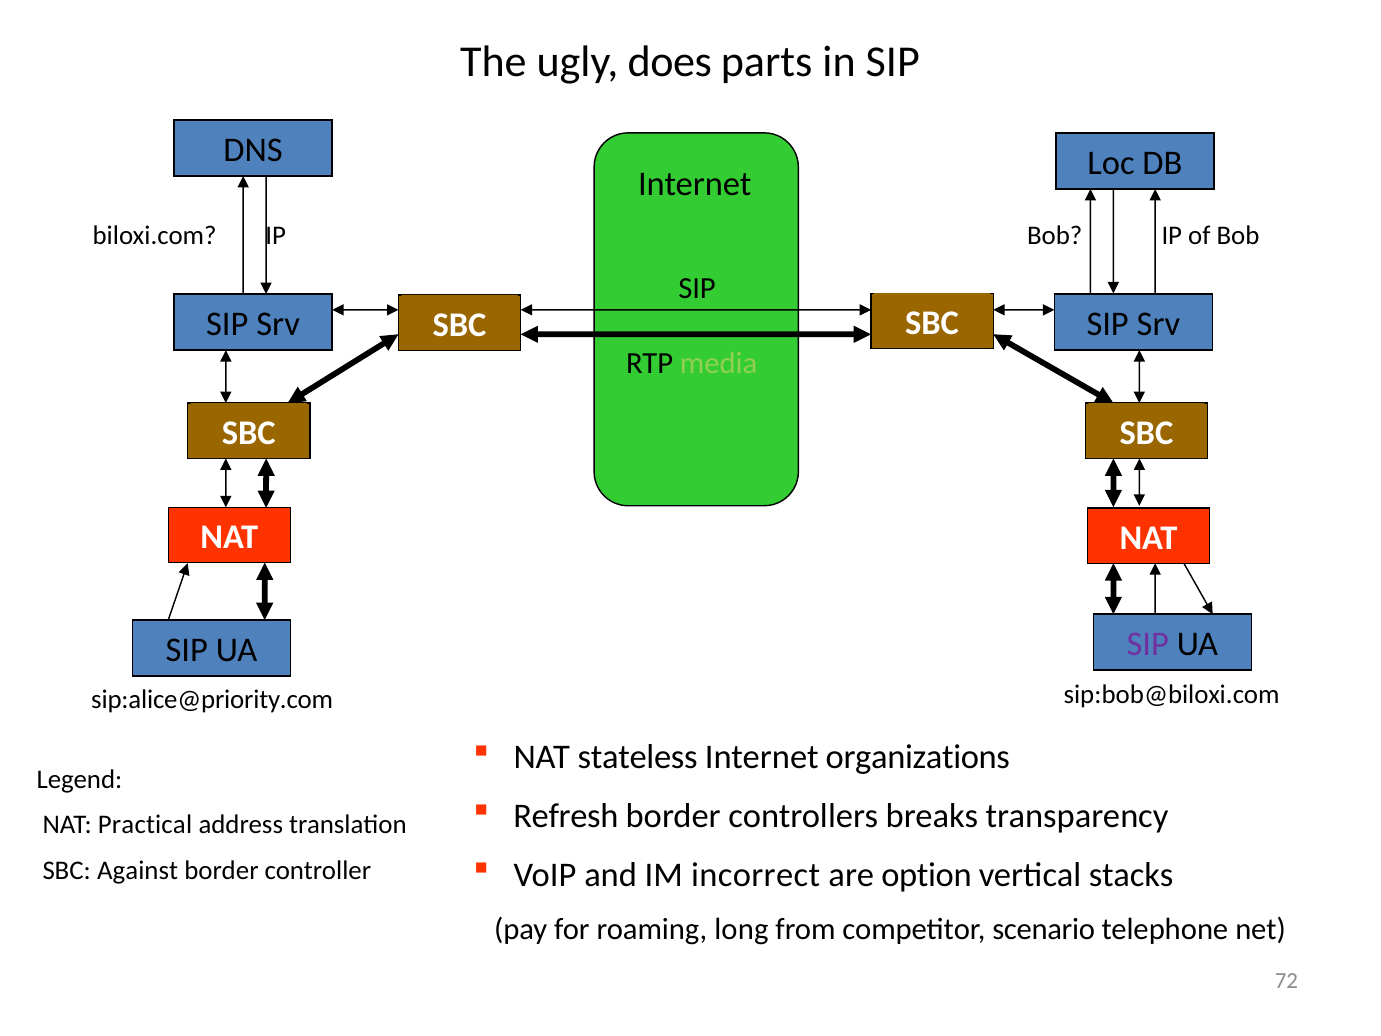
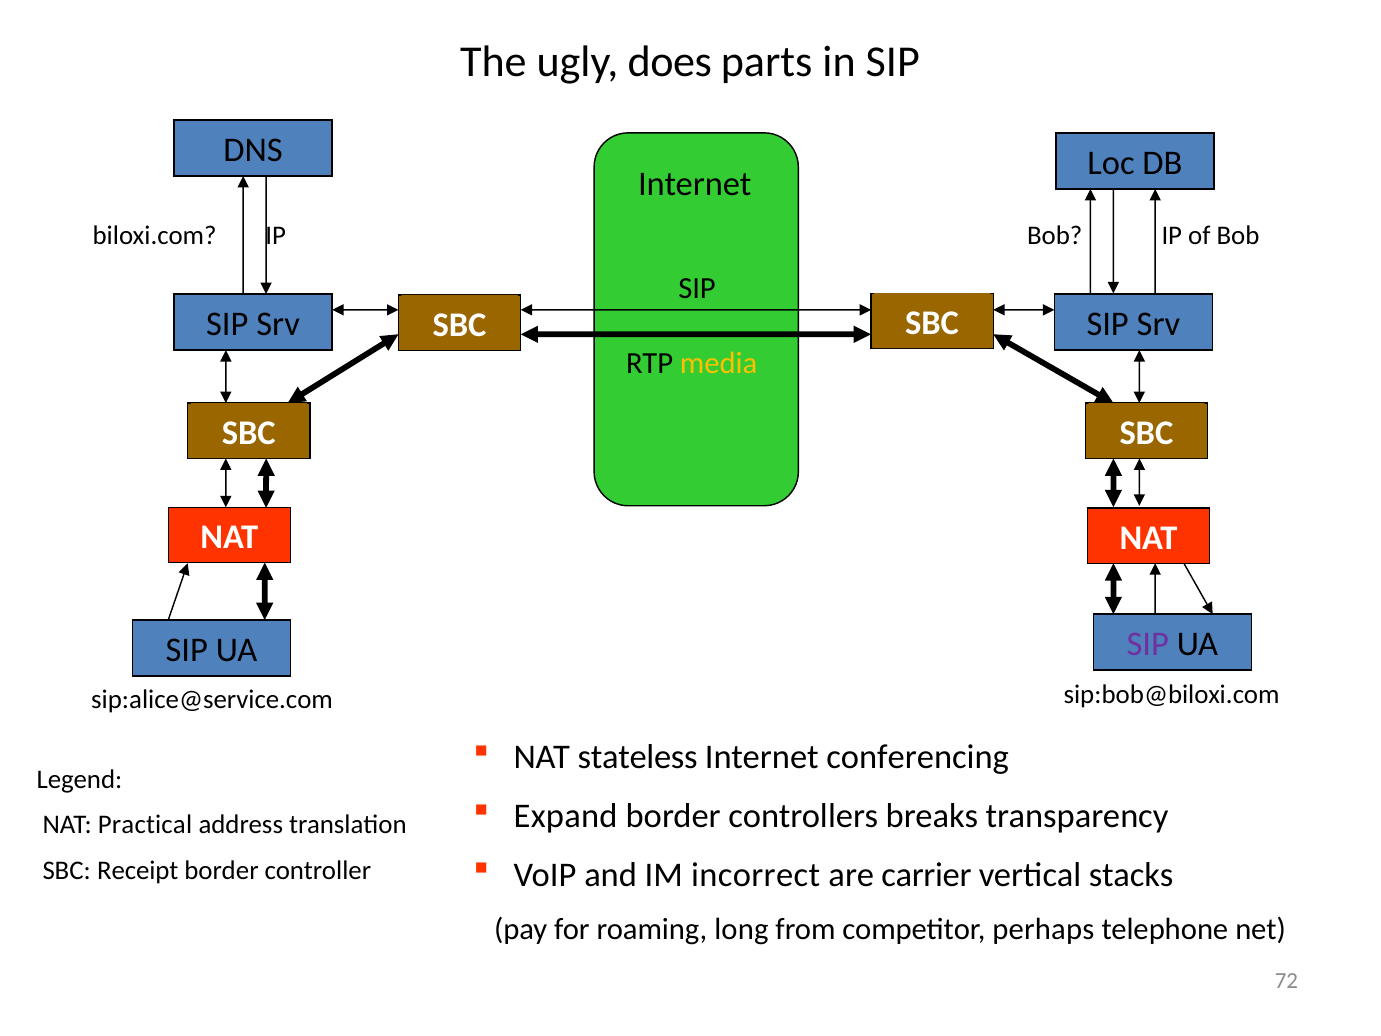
media colour: light green -> yellow
sip:alice@priority.com: sip:alice@priority.com -> sip:alice@service.com
organizations: organizations -> conferencing
Refresh: Refresh -> Expand
option: option -> carrier
Against: Against -> Receipt
scenario: scenario -> perhaps
